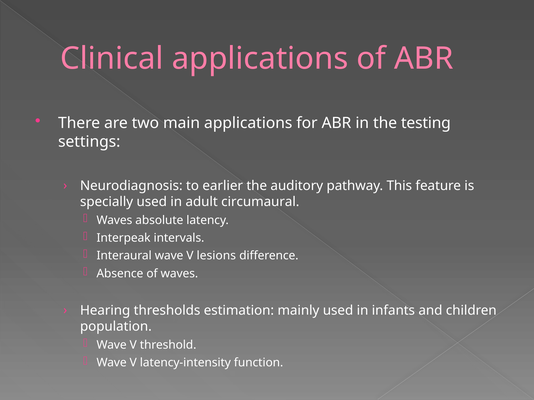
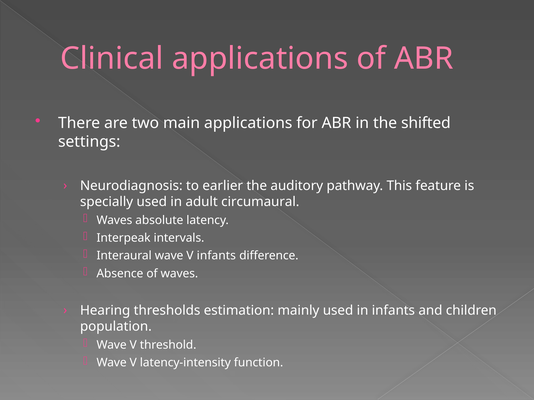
testing: testing -> shifted
V lesions: lesions -> infants
